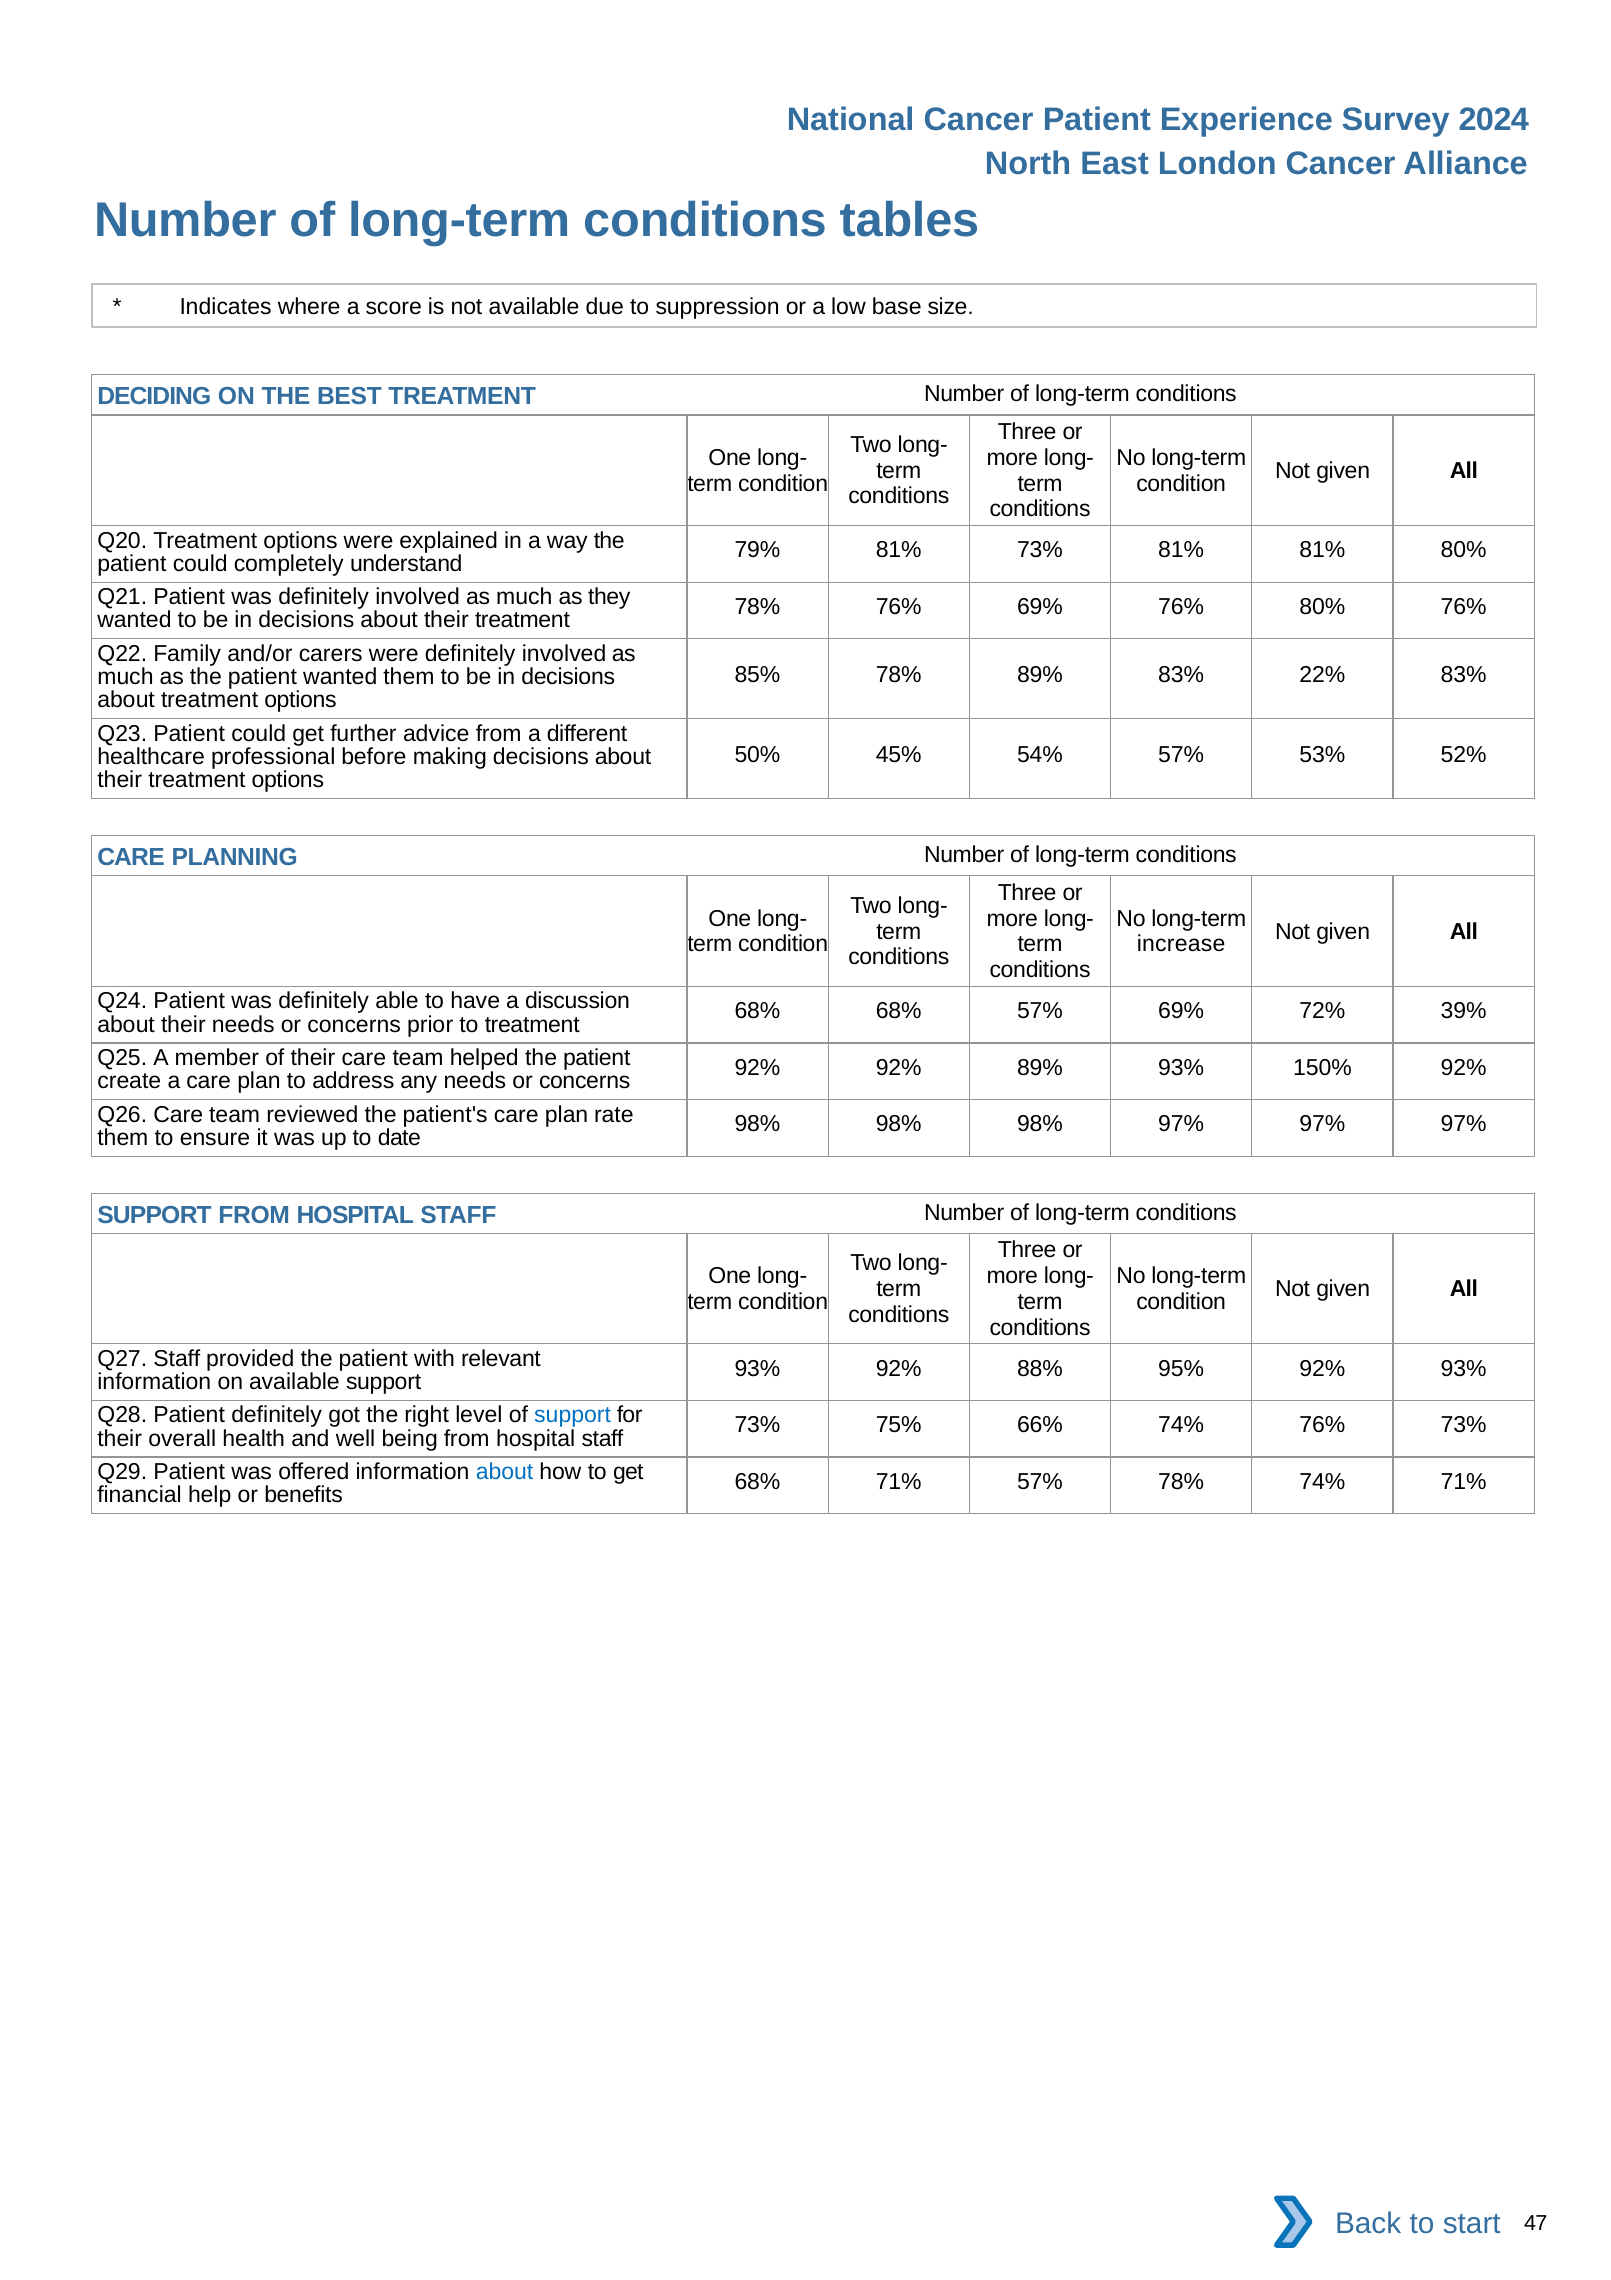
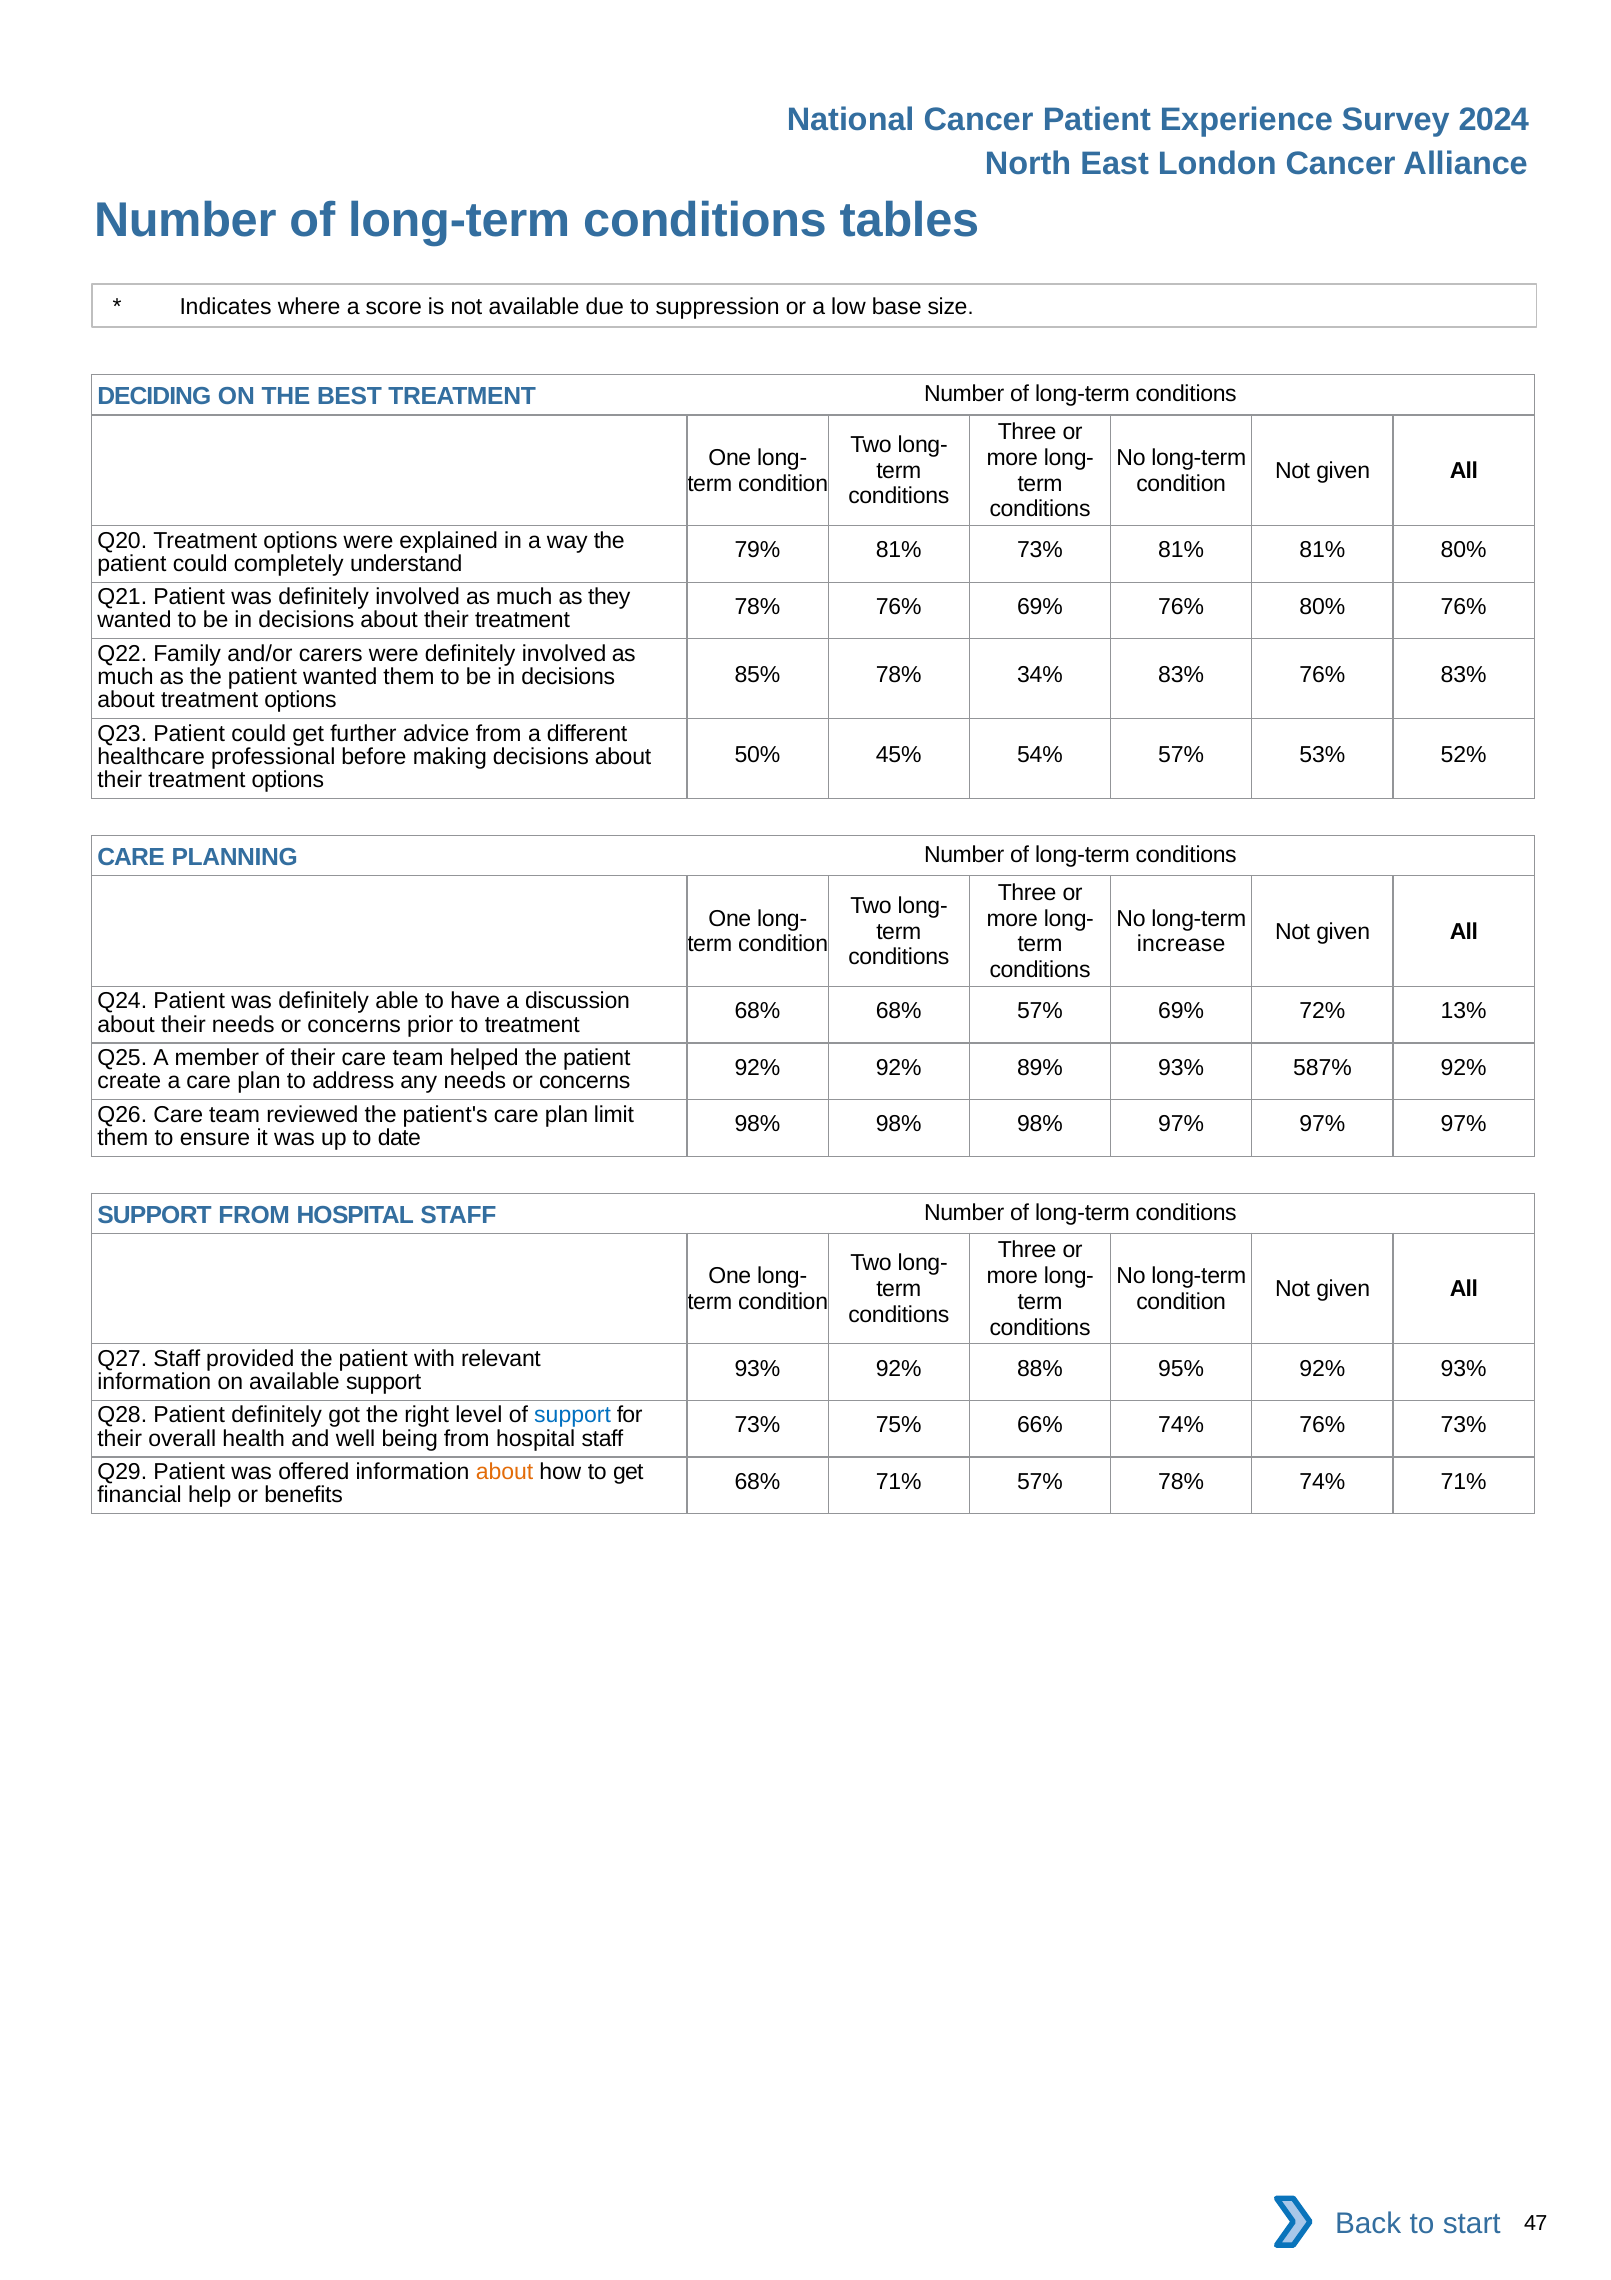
78% 89%: 89% -> 34%
83% 22%: 22% -> 76%
39%: 39% -> 13%
150%: 150% -> 587%
rate: rate -> limit
about at (504, 1472) colour: blue -> orange
